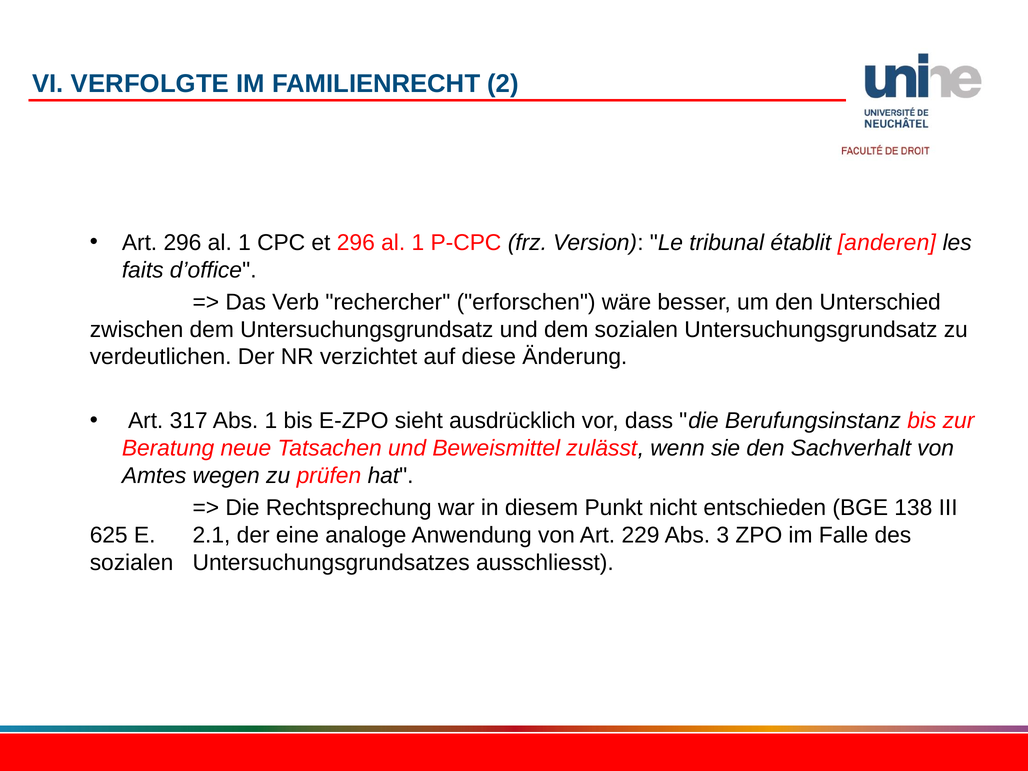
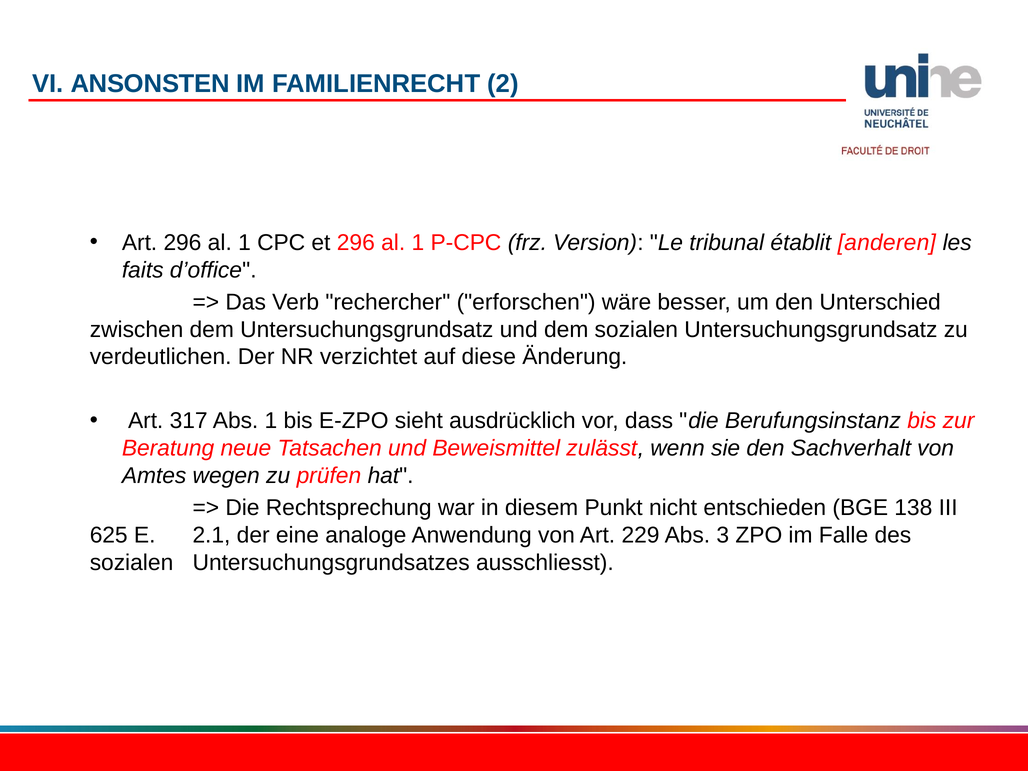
VERFOLGTE: VERFOLGTE -> ANSONSTEN
